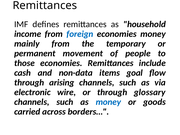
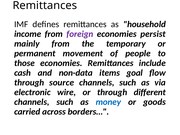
foreign colour: blue -> purple
economies money: money -> persist
arising: arising -> source
glossary: glossary -> different
